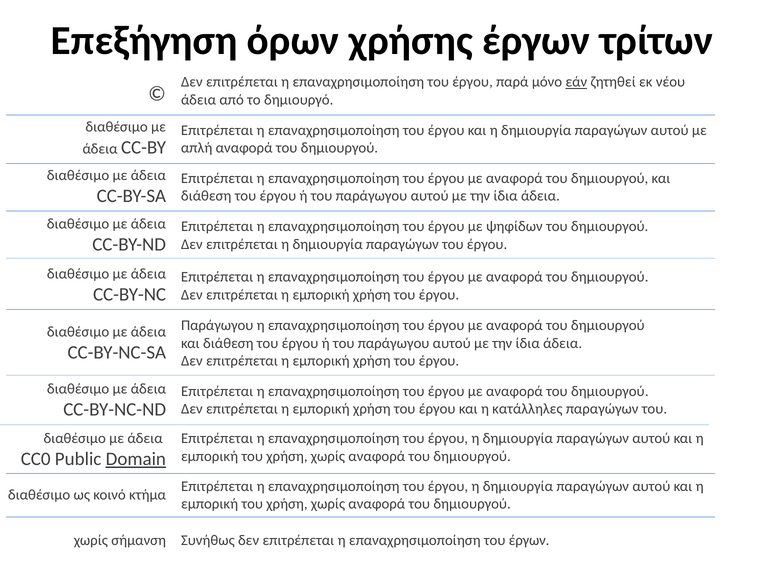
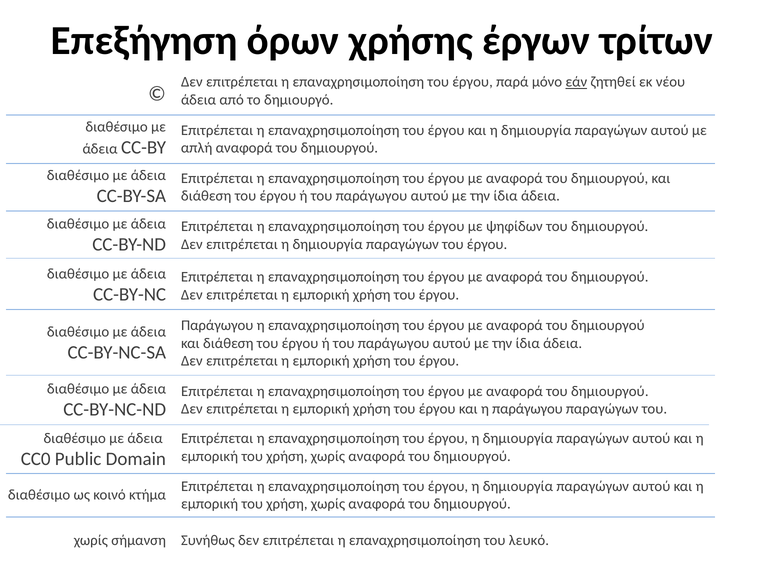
η κατάλληλες: κατάλληλες -> παράγωγου
Domain underline: present -> none
του έργων: έργων -> λευκό
